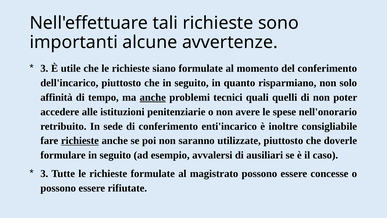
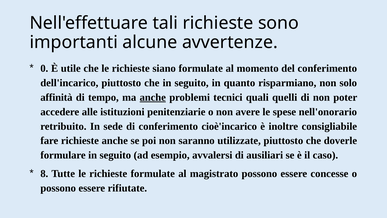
3 at (44, 68): 3 -> 0
enti'incarico: enti'incarico -> cioè'incarico
richieste at (80, 141) underline: present -> none
3 at (44, 174): 3 -> 8
